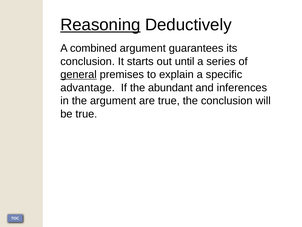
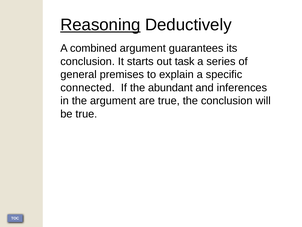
until: until -> task
general underline: present -> none
advantage: advantage -> connected
